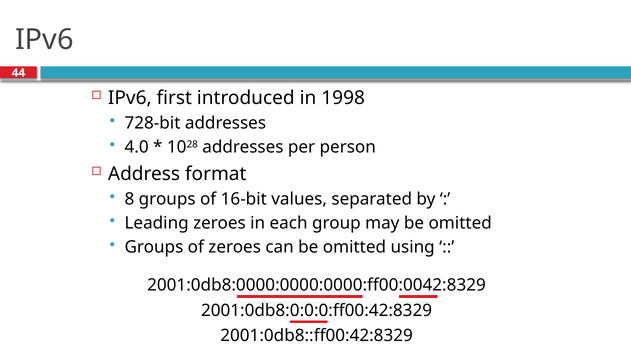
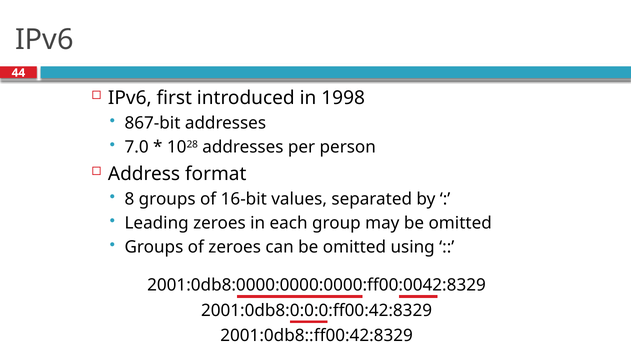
728-bit: 728-bit -> 867-bit
4.0: 4.0 -> 7.0
